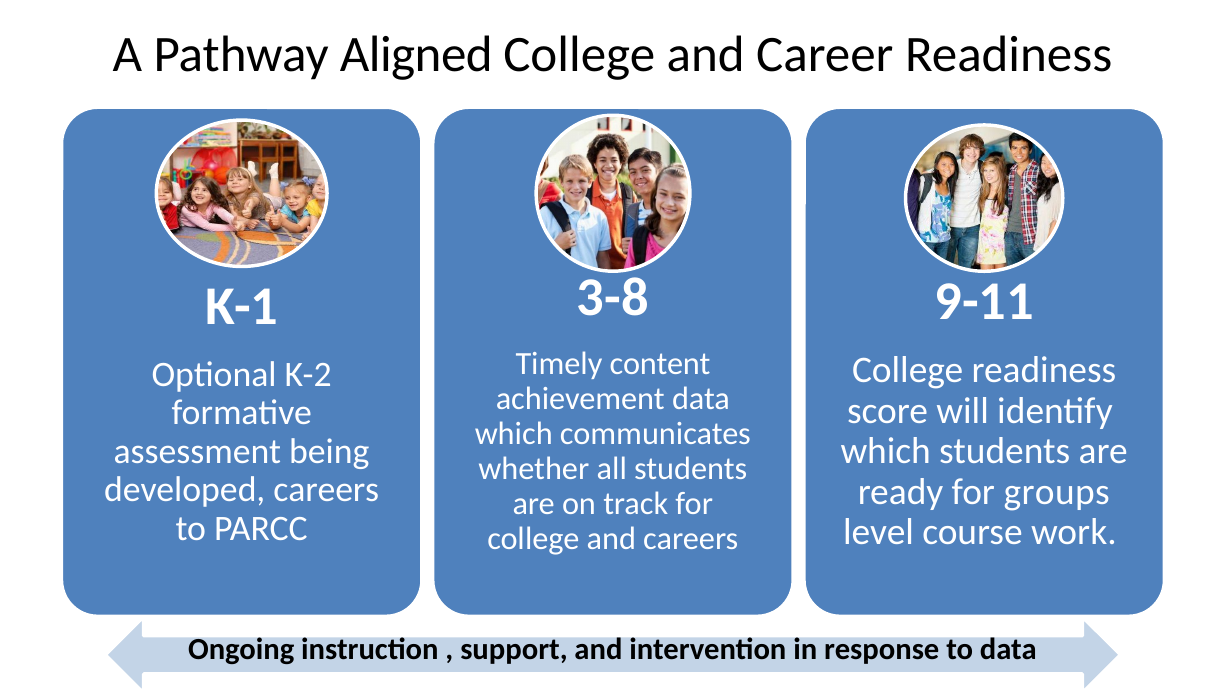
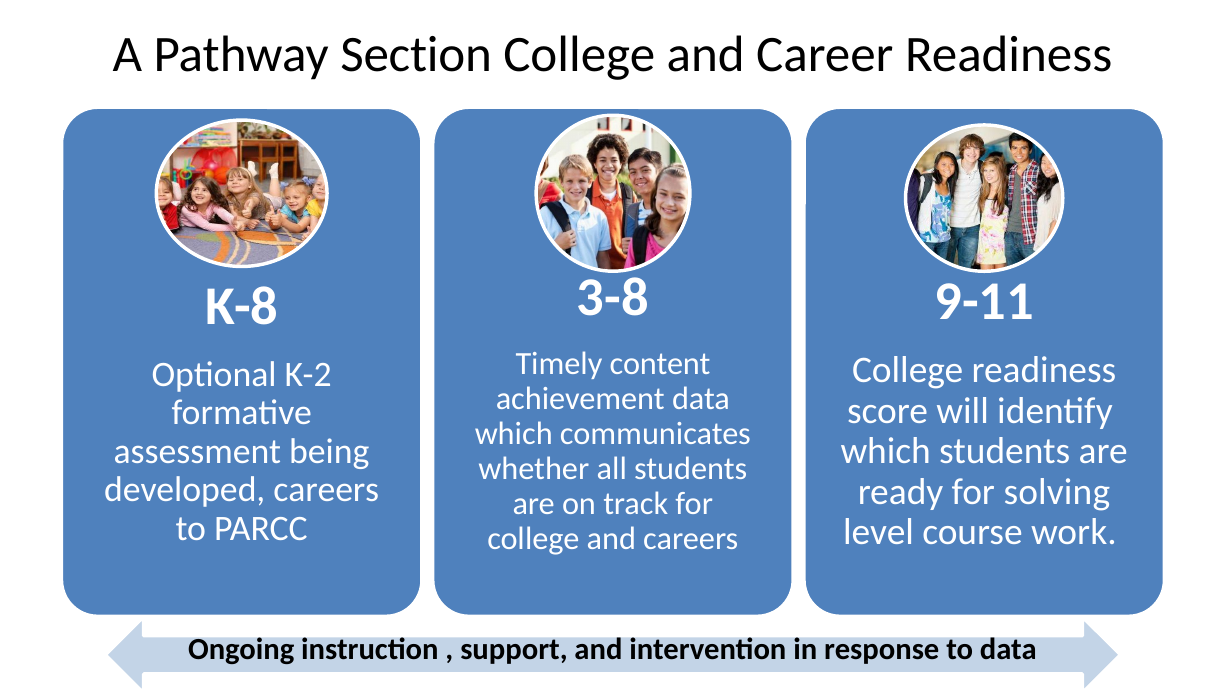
Aligned: Aligned -> Section
K-1: K-1 -> K-8
groups: groups -> solving
